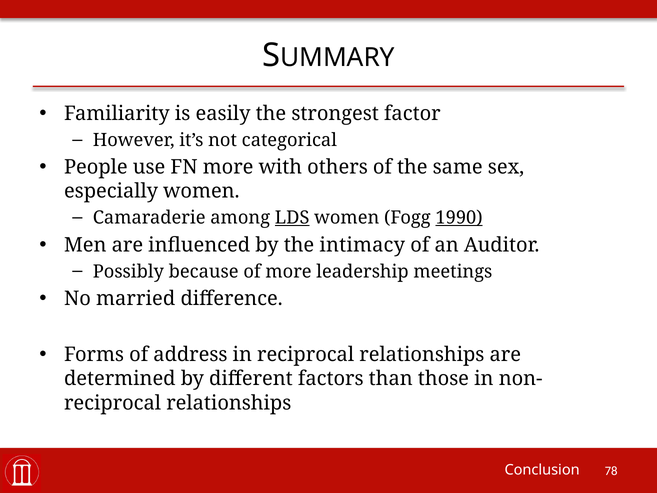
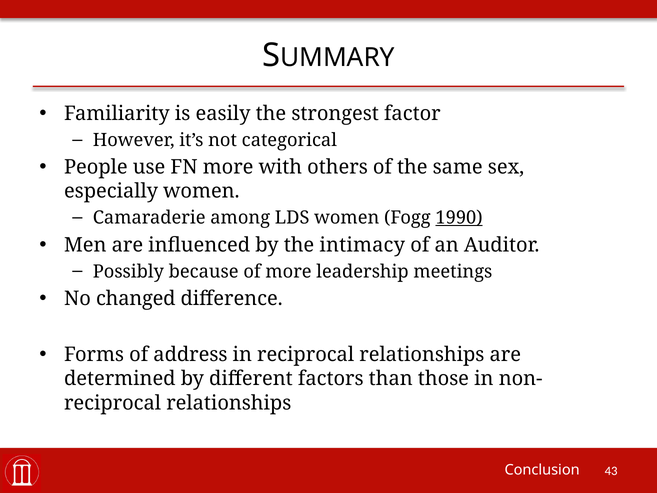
LDS underline: present -> none
married: married -> changed
78: 78 -> 43
